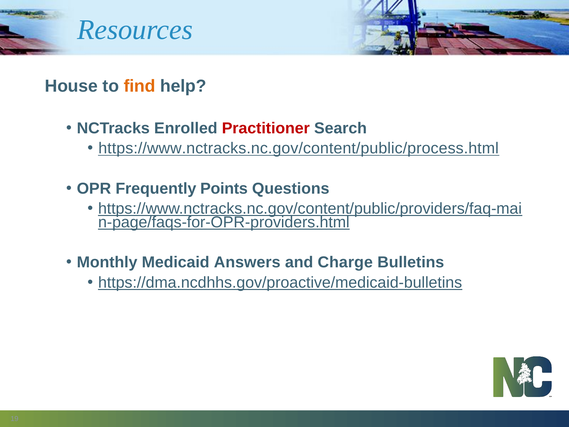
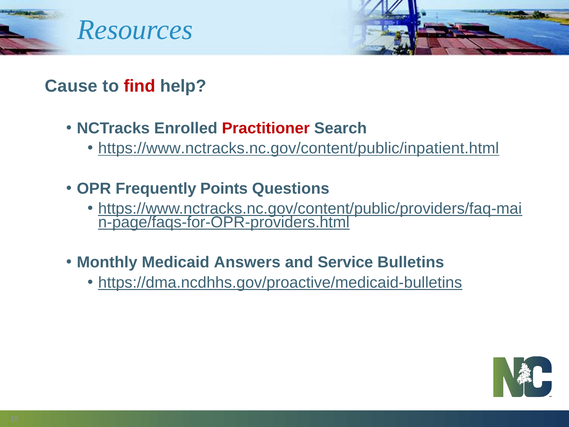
House: House -> Cause
find colour: orange -> red
https://www.nctracks.nc.gov/content/public/process.html: https://www.nctracks.nc.gov/content/public/process.html -> https://www.nctracks.nc.gov/content/public/inpatient.html
Charge: Charge -> Service
